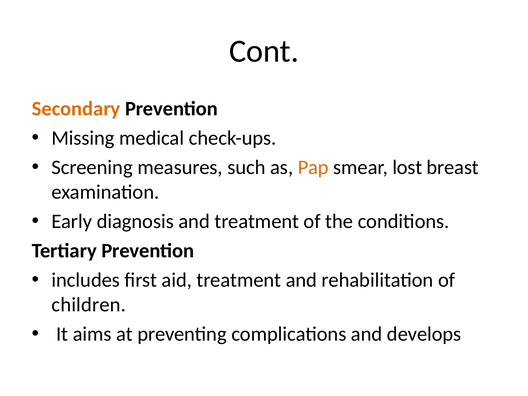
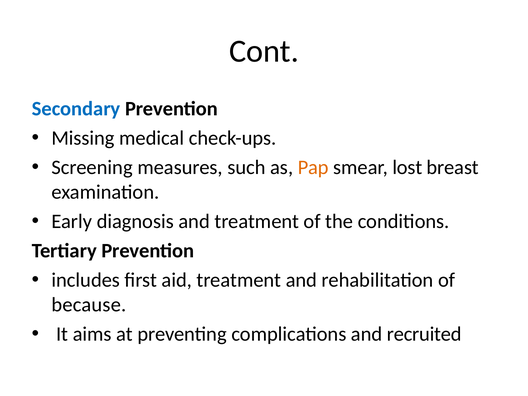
Secondary colour: orange -> blue
children: children -> because
develops: develops -> recruited
